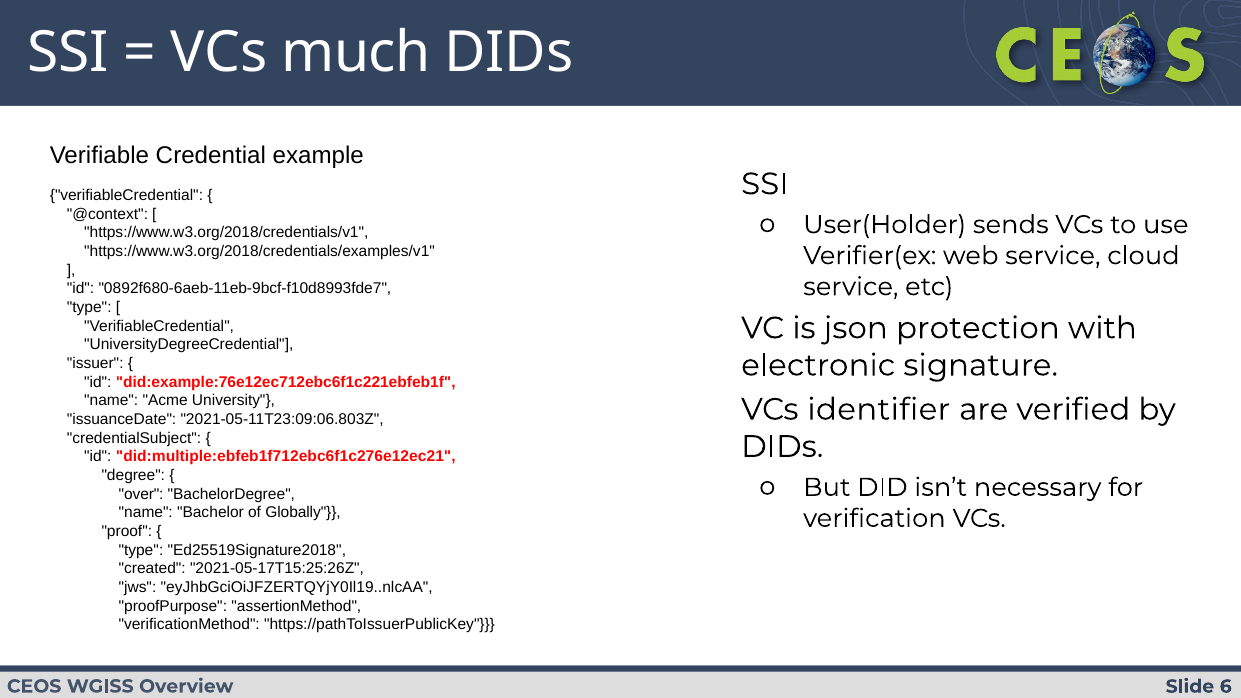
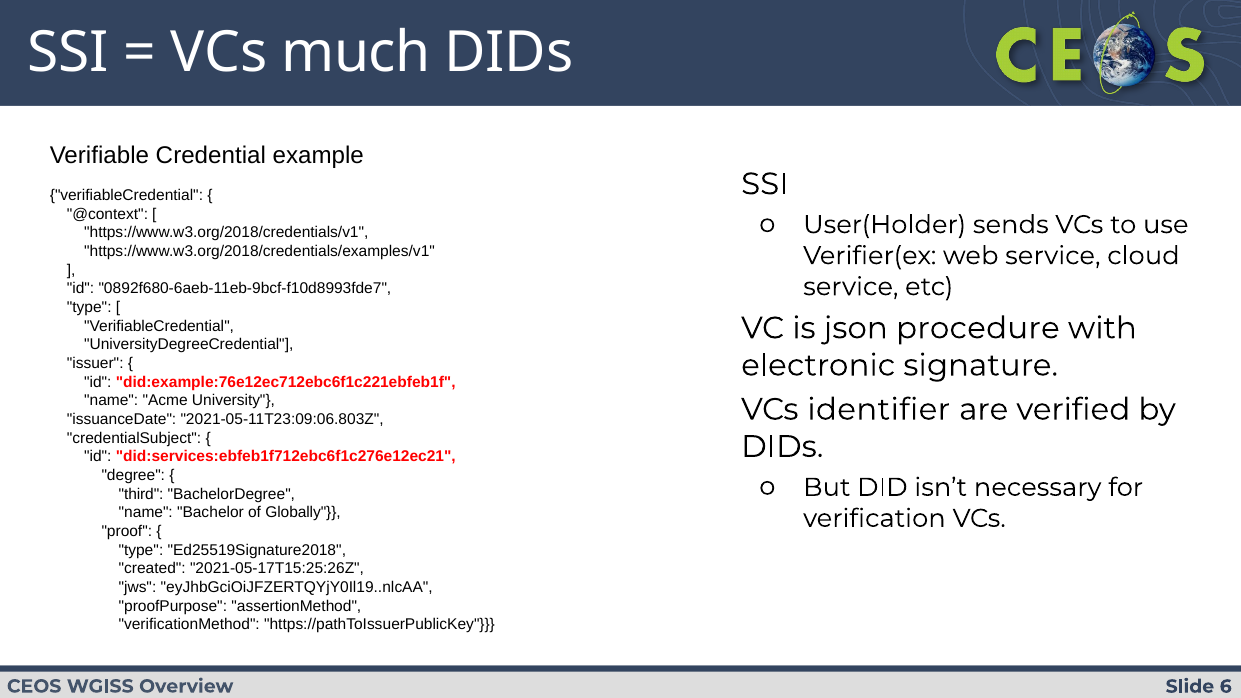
protection: protection -> procedure
did:multiple:ebfeb1f712ebc6f1c276e12ec21: did:multiple:ebfeb1f712ebc6f1c276e12ec21 -> did:services:ebfeb1f712ebc6f1c276e12ec21
over: over -> third
